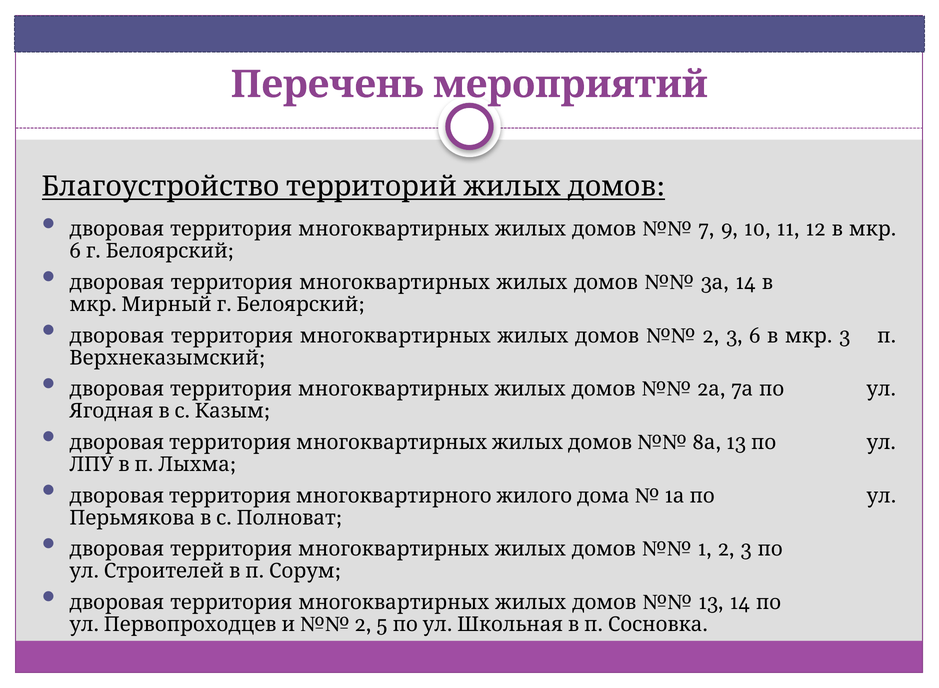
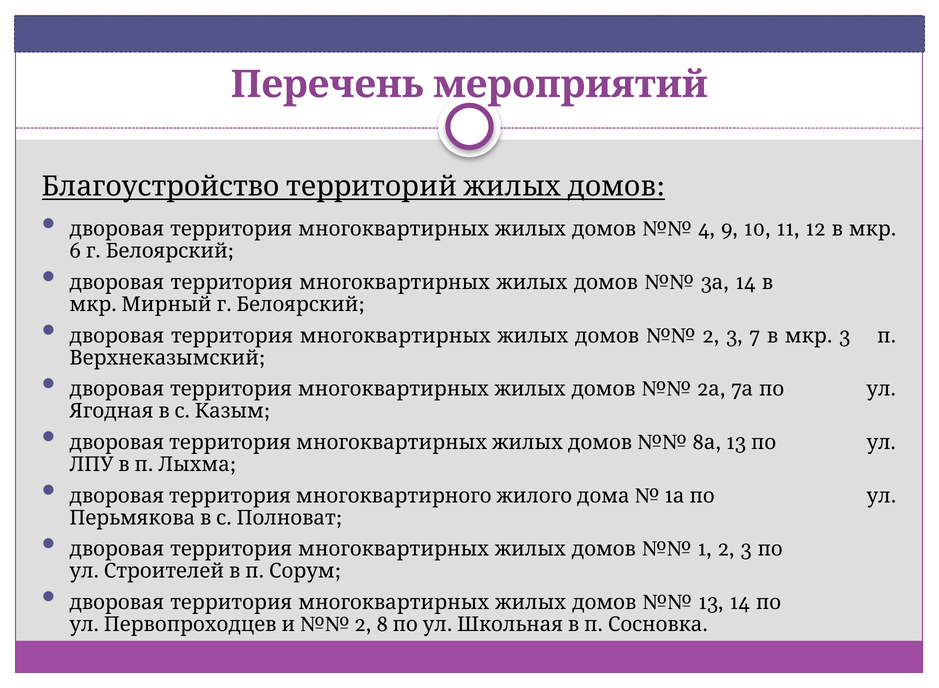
7 at (706, 229): 7 -> 4
3 6: 6 -> 7
2 5: 5 -> 8
